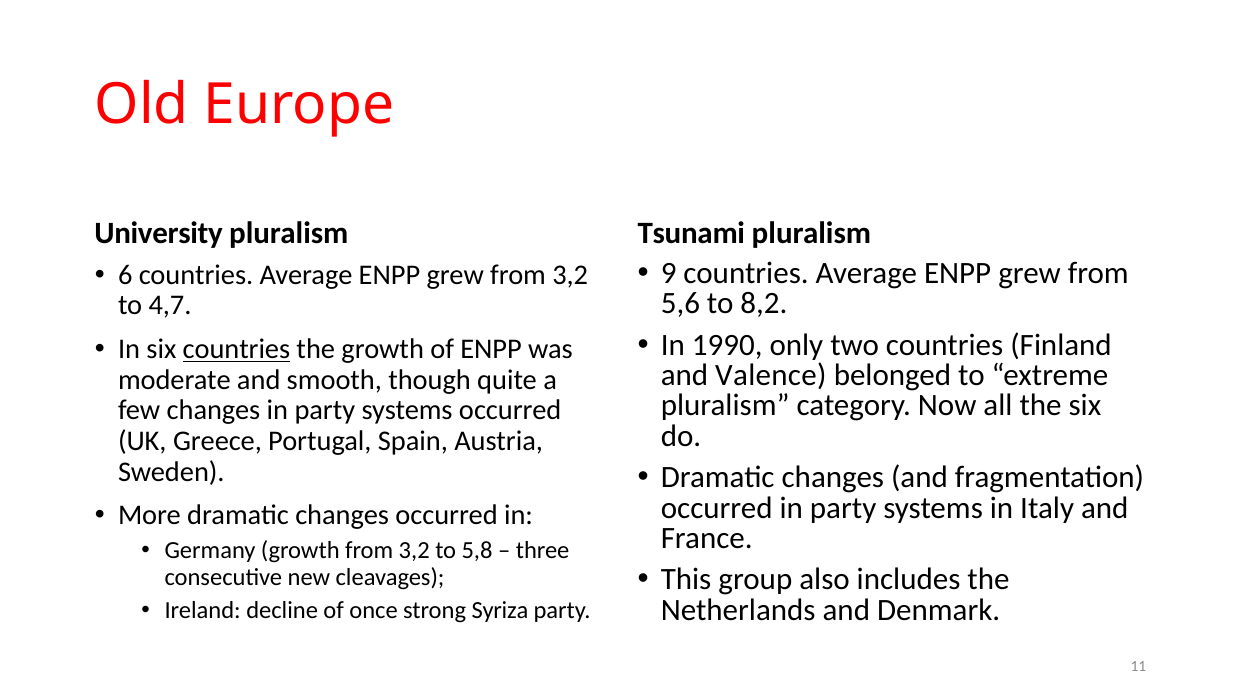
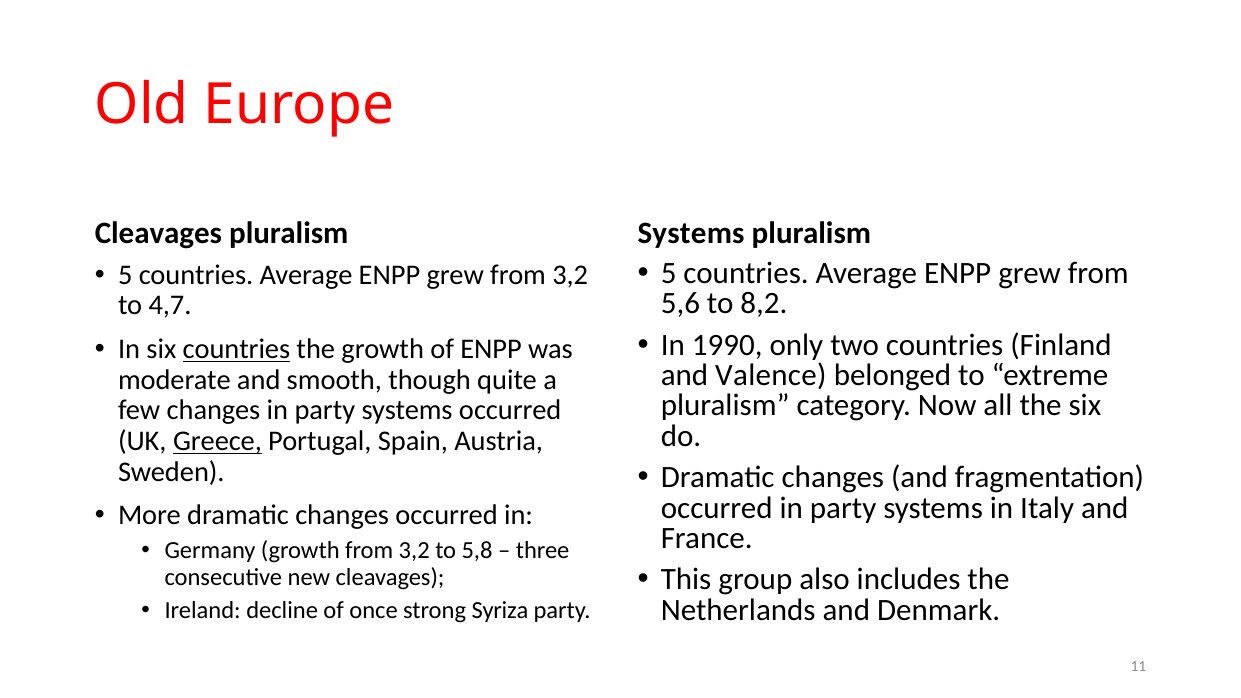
University at (159, 233): University -> Cleavages
Tsunami at (691, 233): Tsunami -> Systems
9 at (669, 274): 9 -> 5
6 at (125, 275): 6 -> 5
Greece underline: none -> present
